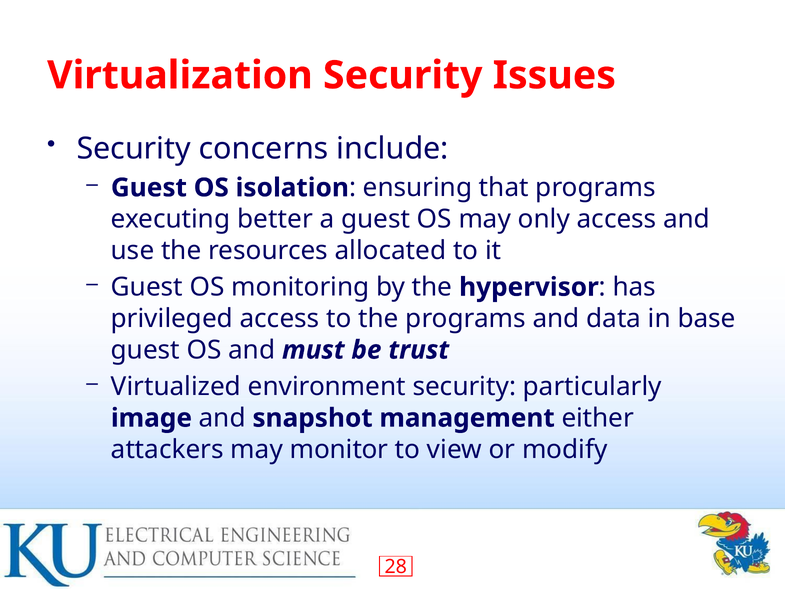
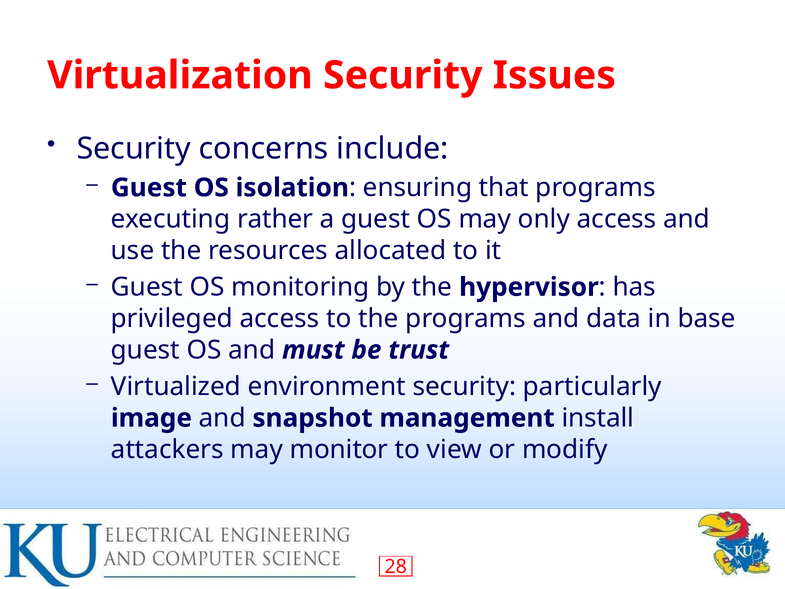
better: better -> rather
either: either -> install
